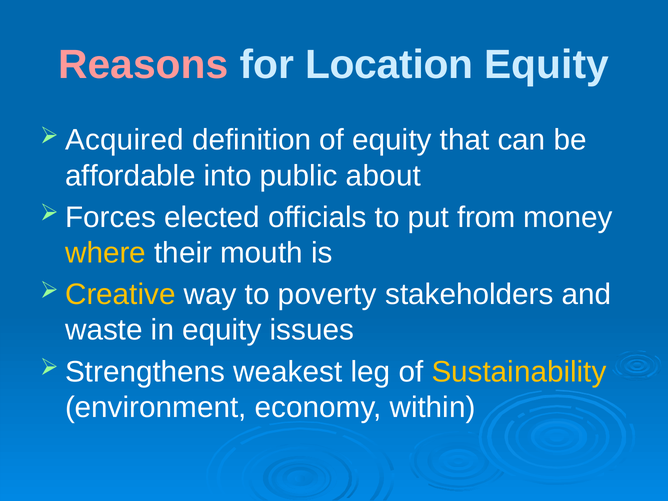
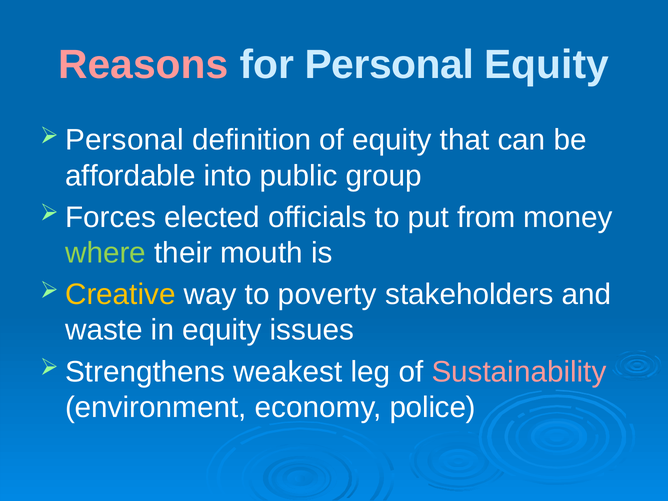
for Location: Location -> Personal
Acquired at (124, 140): Acquired -> Personal
about: about -> group
where colour: yellow -> light green
Sustainability colour: yellow -> pink
within: within -> police
